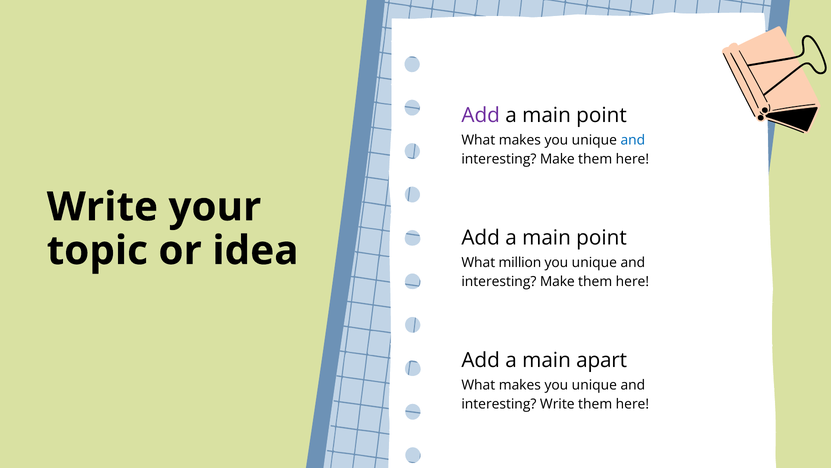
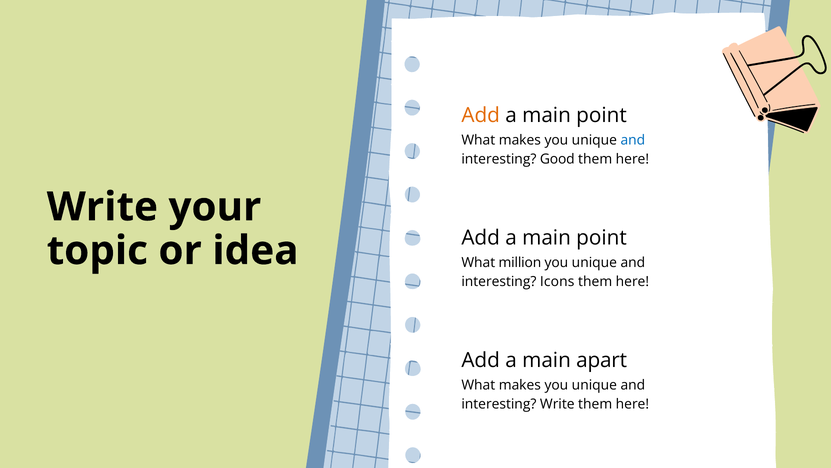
Add at (481, 115) colour: purple -> orange
Make at (557, 159): Make -> Good
Make at (557, 281): Make -> Icons
